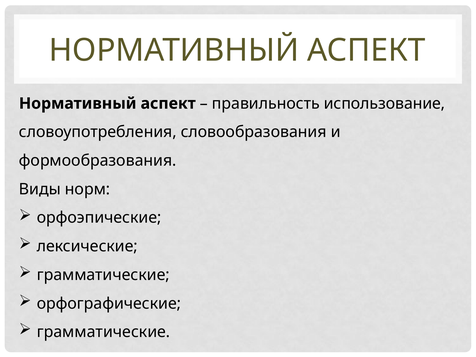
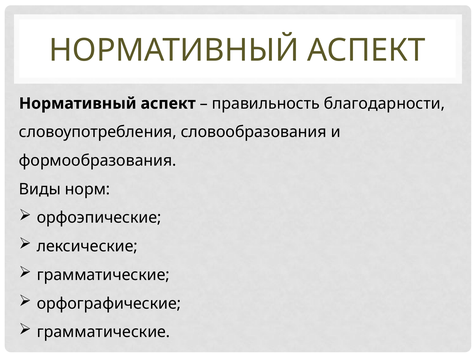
использование: использование -> благодарности
